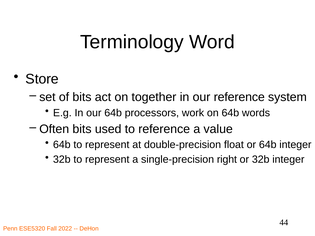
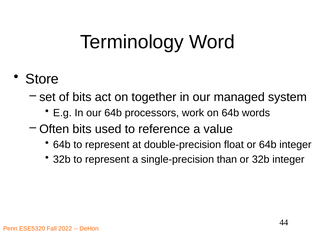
our reference: reference -> managed
right: right -> than
